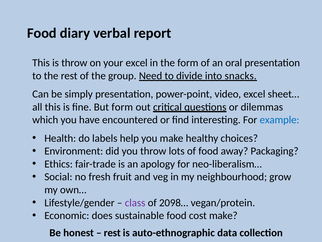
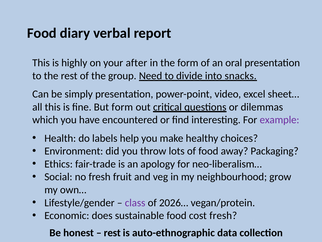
is throw: throw -> highly
your excel: excel -> after
example colour: blue -> purple
2098…: 2098… -> 2026…
cost make: make -> fresh
